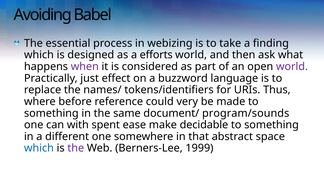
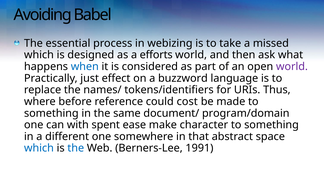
finding: finding -> missed
when colour: purple -> blue
very: very -> cost
program/sounds: program/sounds -> program/domain
decidable: decidable -> character
the at (76, 148) colour: purple -> blue
1999: 1999 -> 1991
